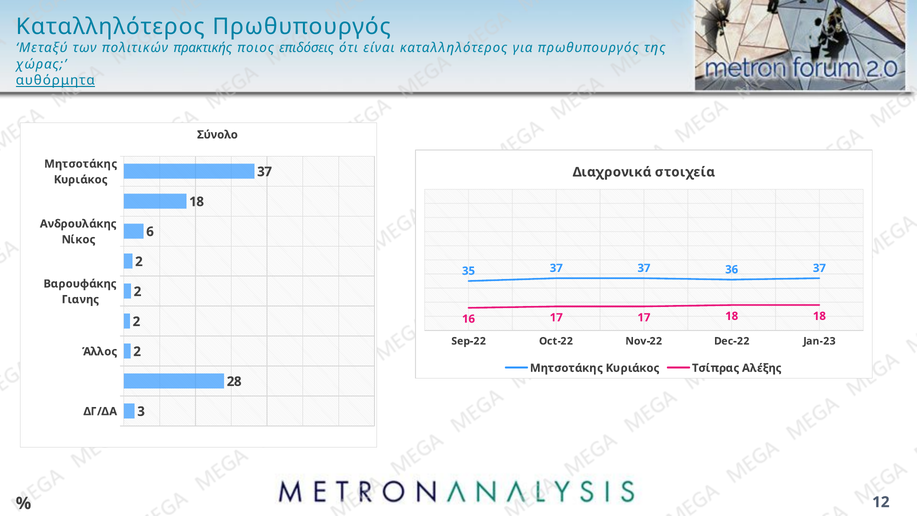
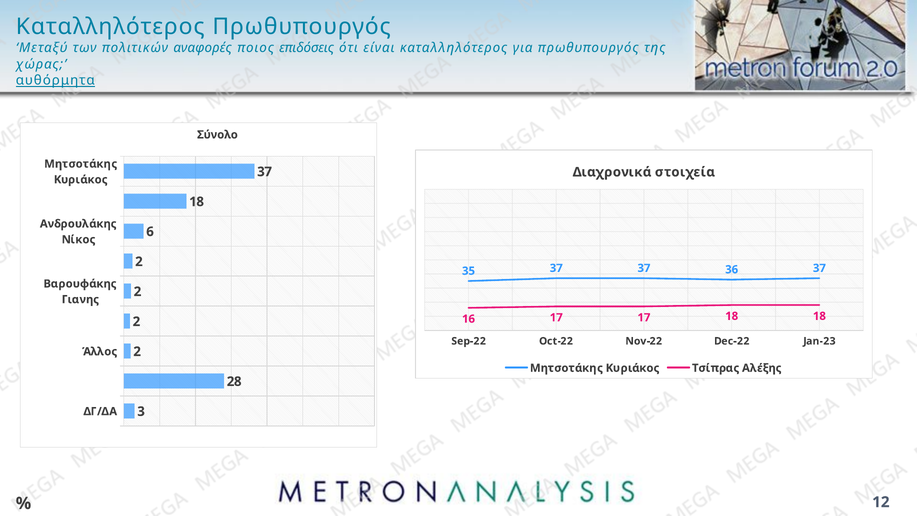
πρακτικής: πρακτικής -> αναφορές
